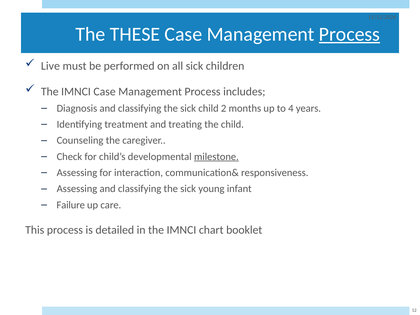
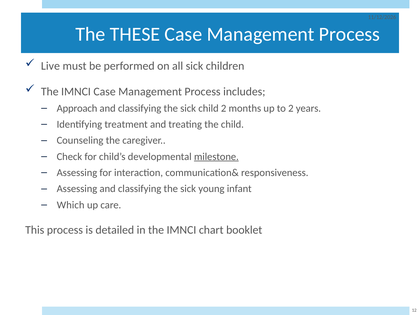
Process at (349, 34) underline: present -> none
Diagnosis: Diagnosis -> Approach
to 4: 4 -> 2
Failure: Failure -> Which
